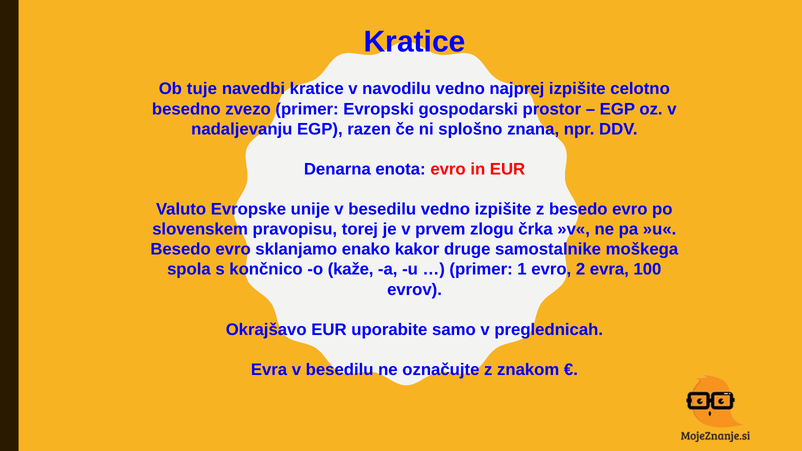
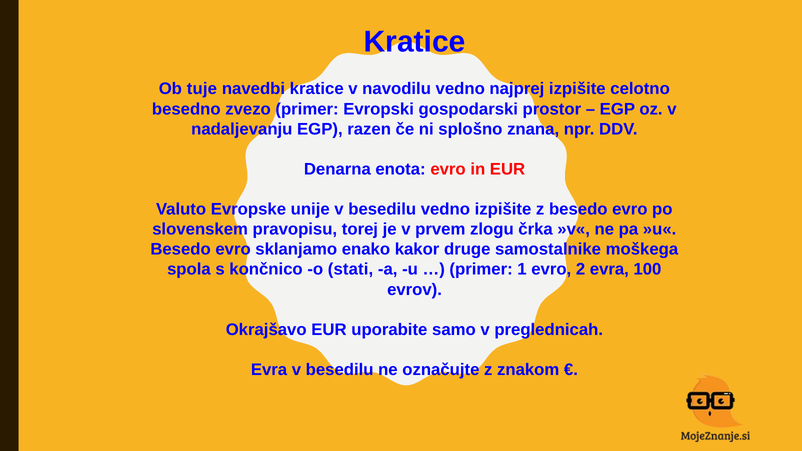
kaže: kaže -> stati
